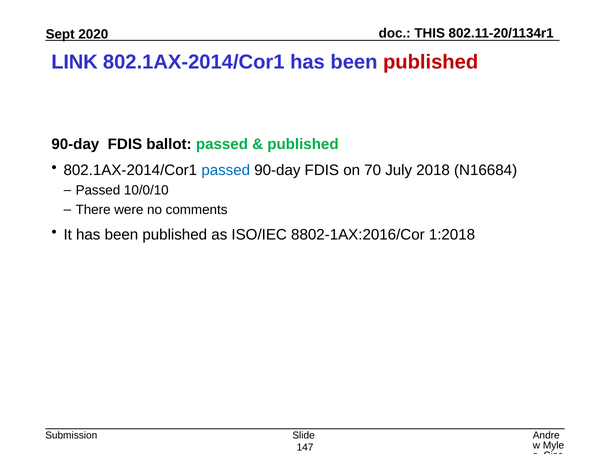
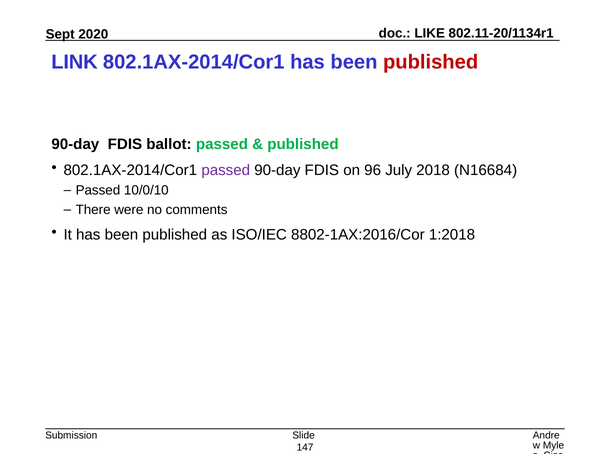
THIS: THIS -> LIKE
passed at (226, 170) colour: blue -> purple
70: 70 -> 96
